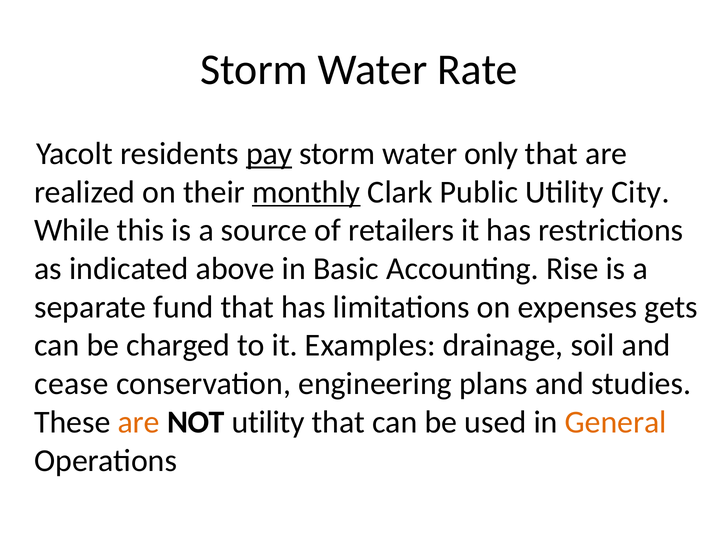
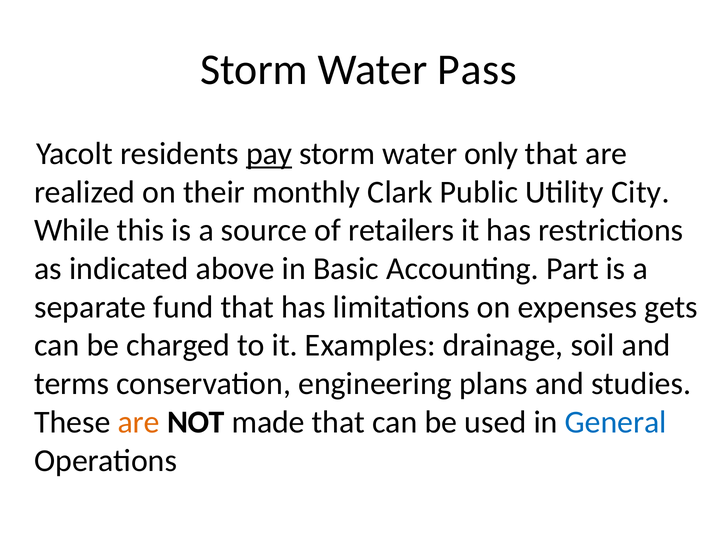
Rate: Rate -> Pass
monthly underline: present -> none
Rise: Rise -> Part
cease: cease -> terms
NOT utility: utility -> made
General colour: orange -> blue
